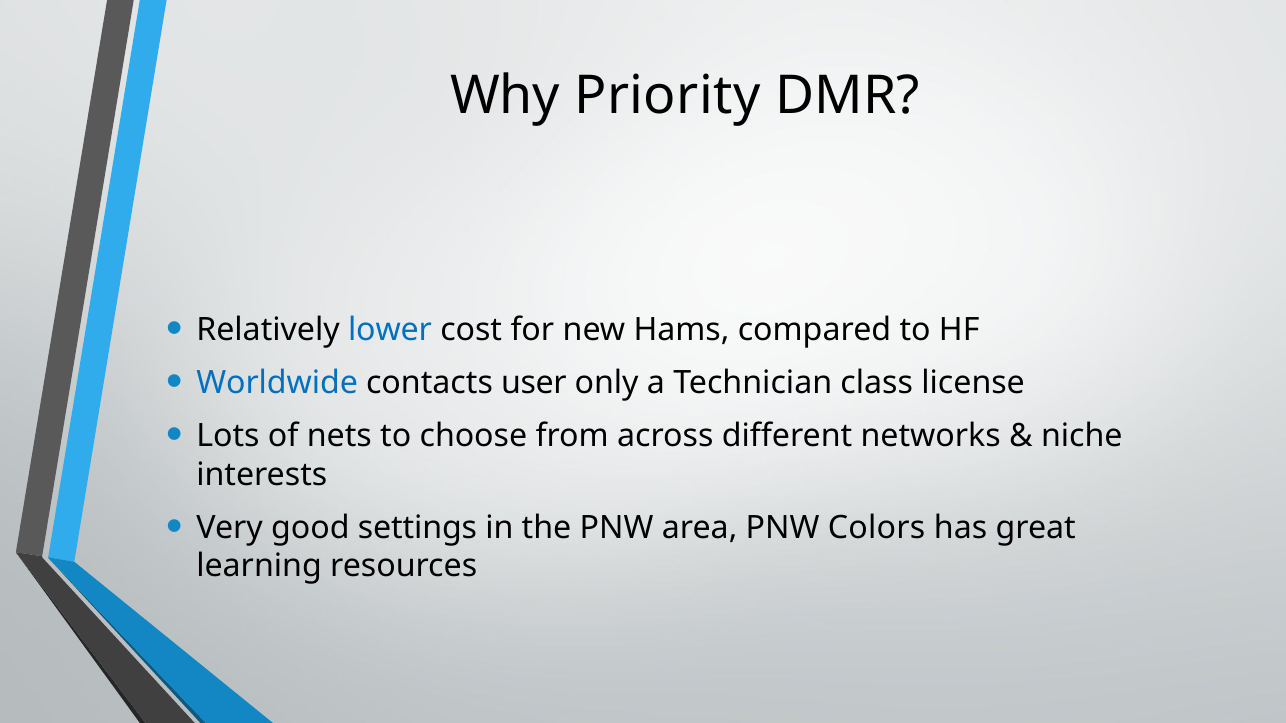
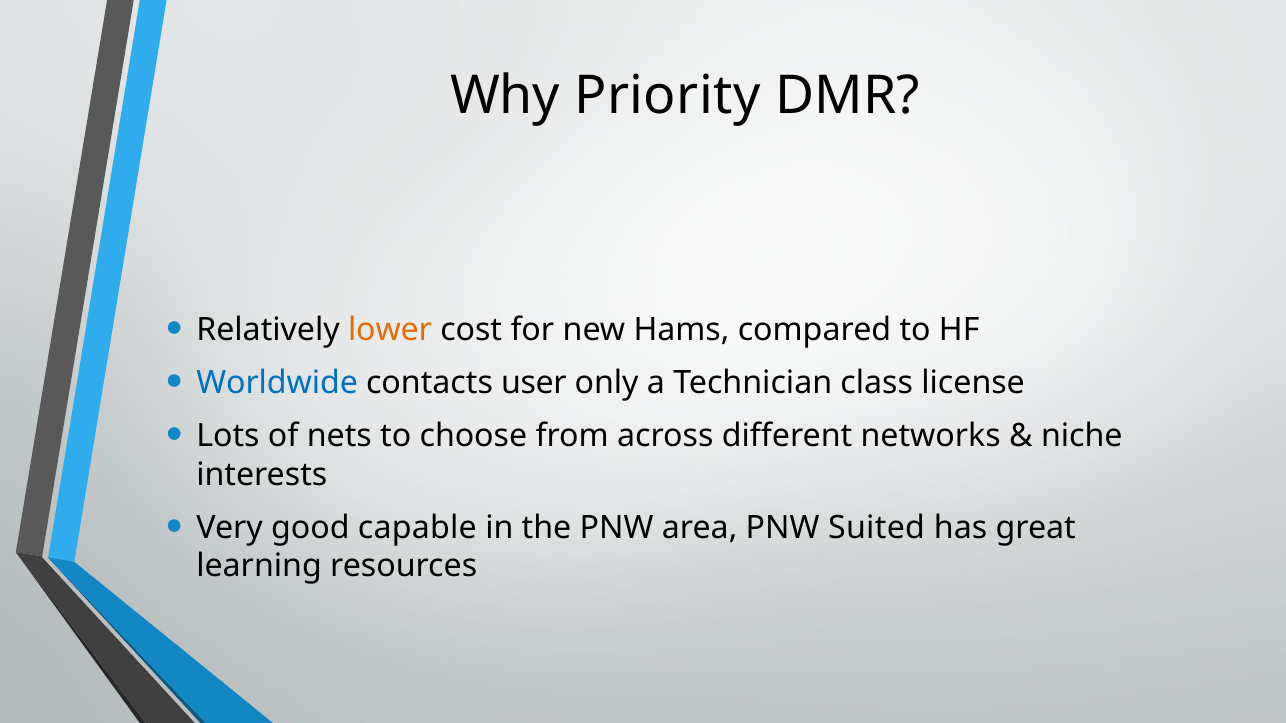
lower colour: blue -> orange
settings: settings -> capable
Colors: Colors -> Suited
